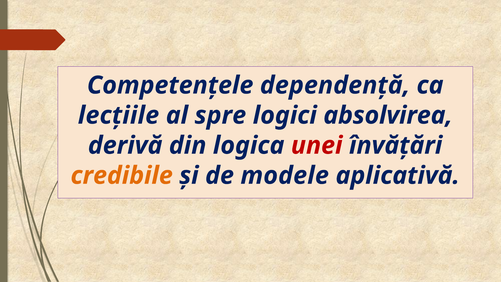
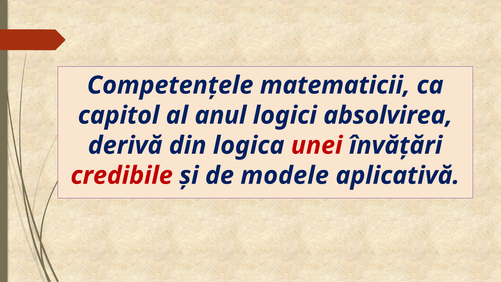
dependență: dependență -> matematicii
lecțiile: lecțiile -> capitol
spre: spre -> anul
credibile colour: orange -> red
